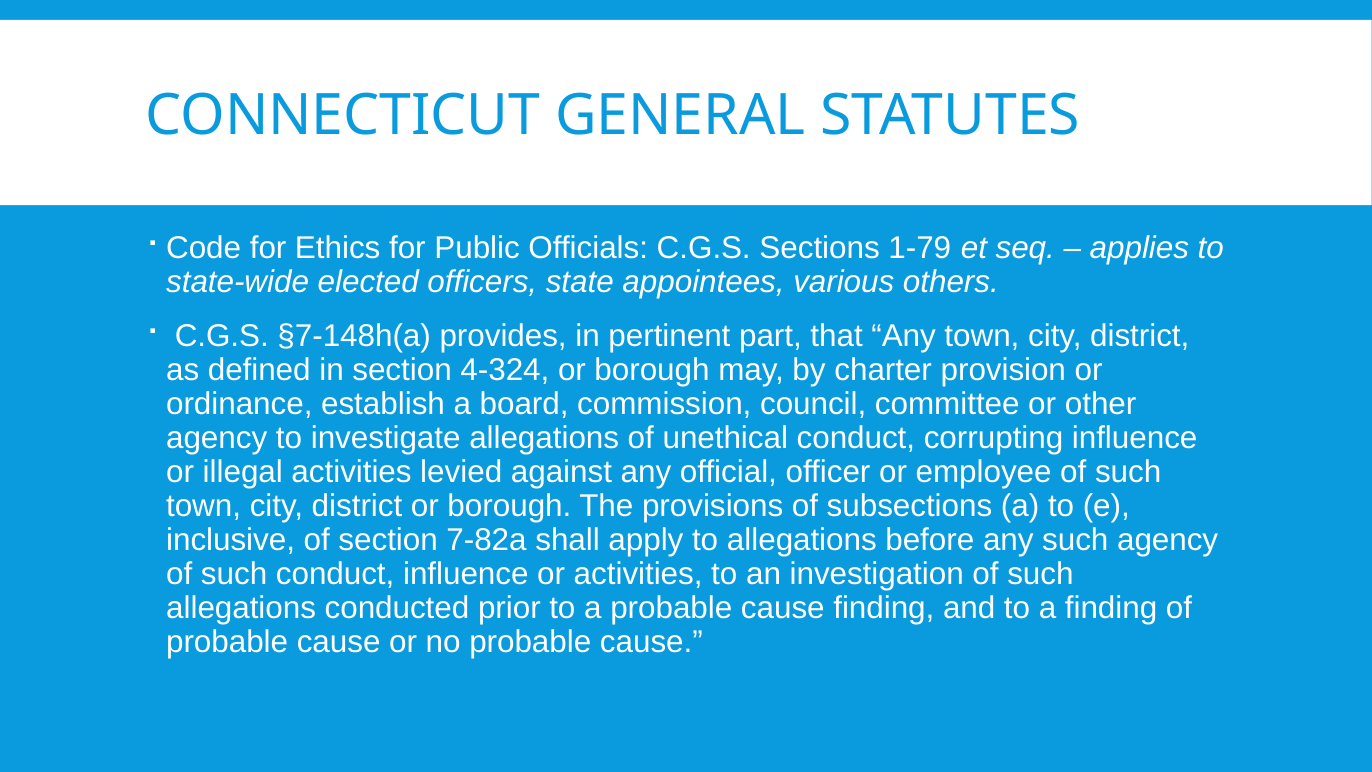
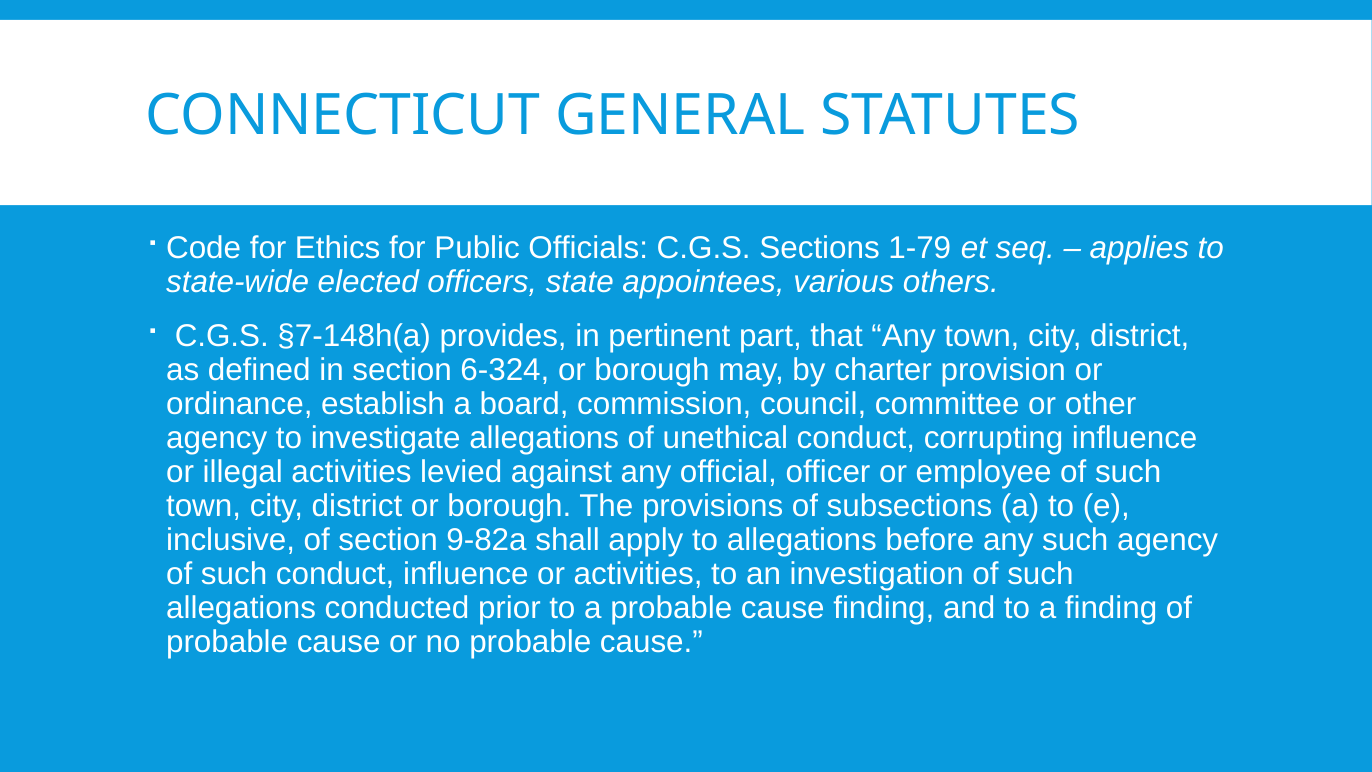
4-324: 4-324 -> 6-324
7-82a: 7-82a -> 9-82a
